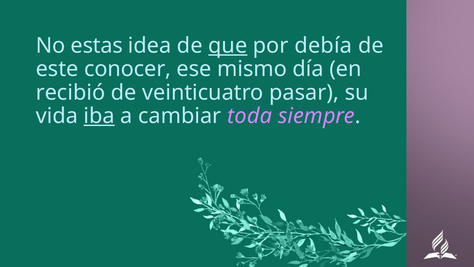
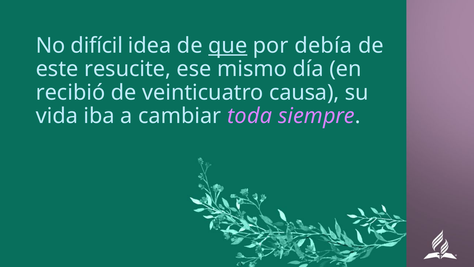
estas: estas -> difícil
conocer: conocer -> resucite
pasar: pasar -> causa
iba underline: present -> none
